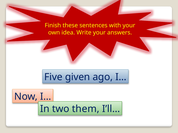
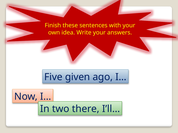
them: them -> there
